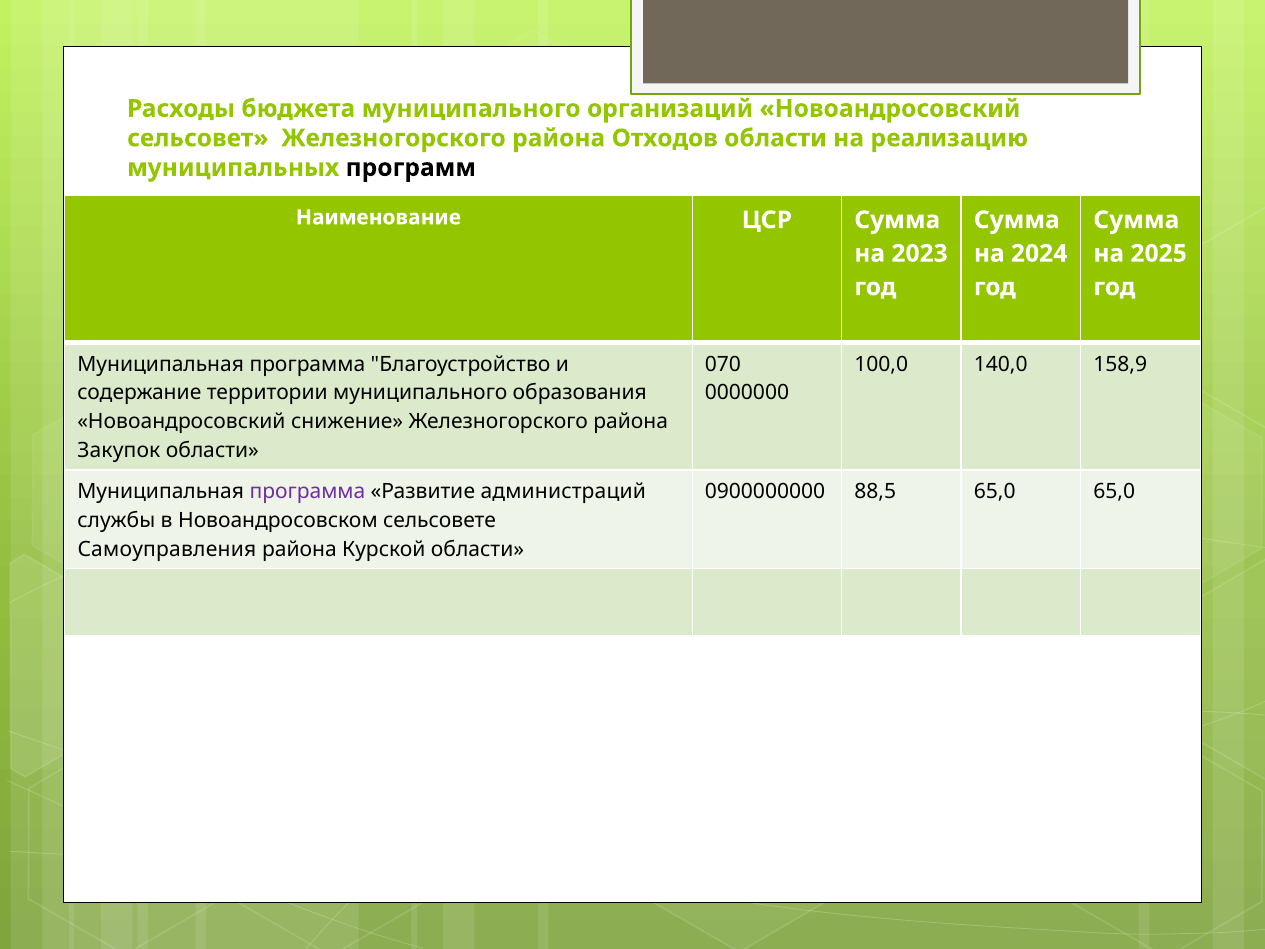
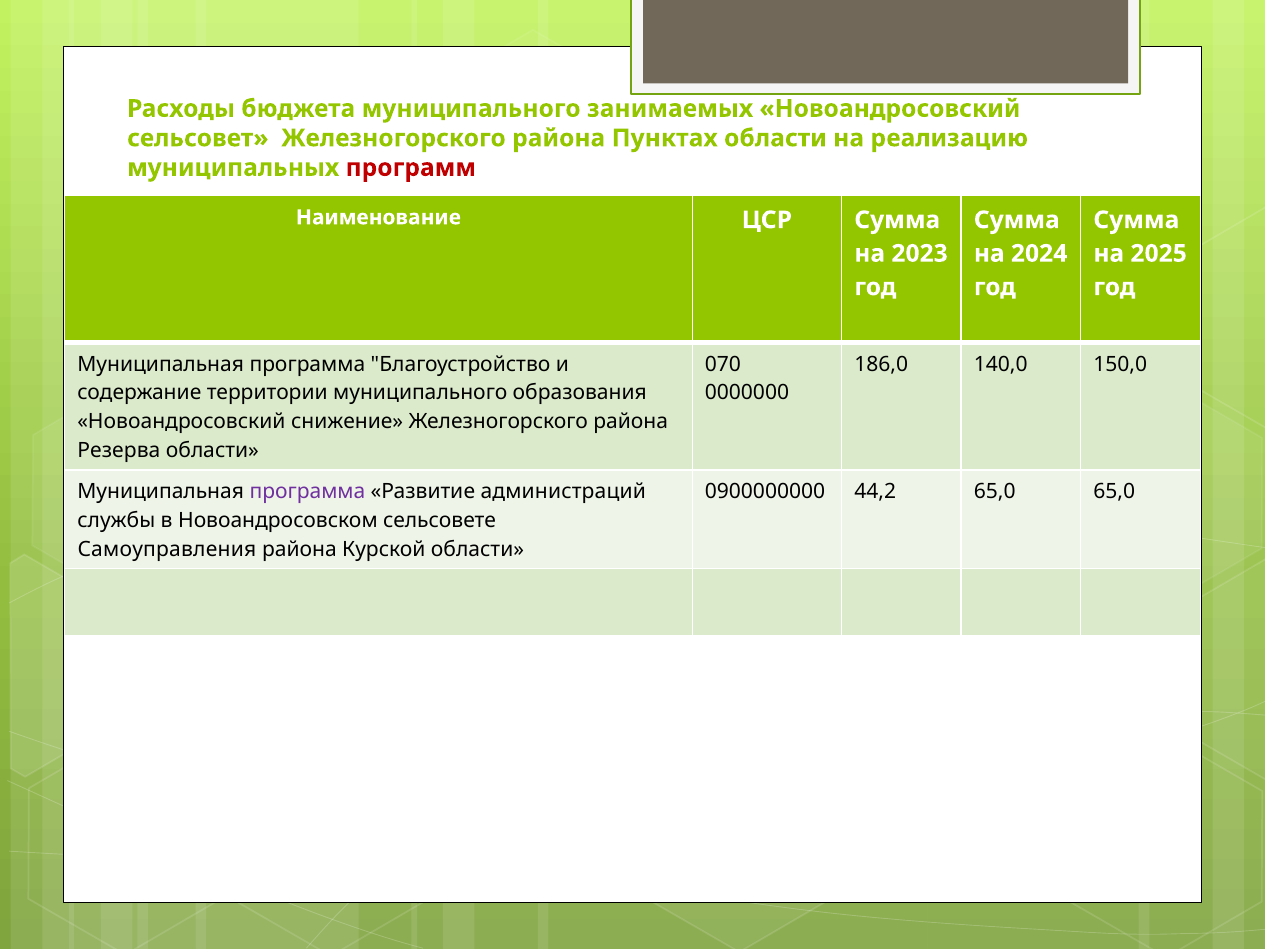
организаций: организаций -> занимаемых
Отходов: Отходов -> Пунктах
программ colour: black -> red
100,0: 100,0 -> 186,0
158,9: 158,9 -> 150,0
Закупок: Закупок -> Резерва
88,5: 88,5 -> 44,2
